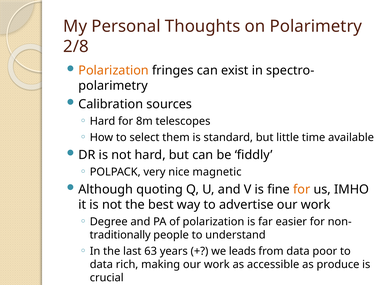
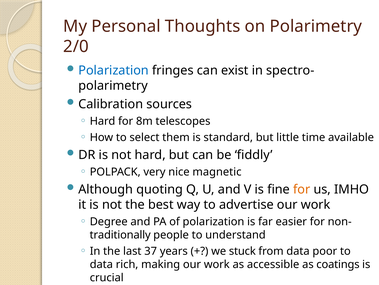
2/8: 2/8 -> 2/0
Polarization at (114, 70) colour: orange -> blue
63: 63 -> 37
leads: leads -> stuck
produce: produce -> coatings
